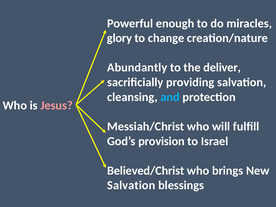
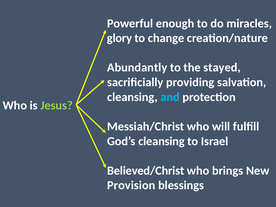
deliver: deliver -> stayed
Jesus colour: pink -> light green
God’s provision: provision -> cleansing
Salvation at (131, 185): Salvation -> Provision
